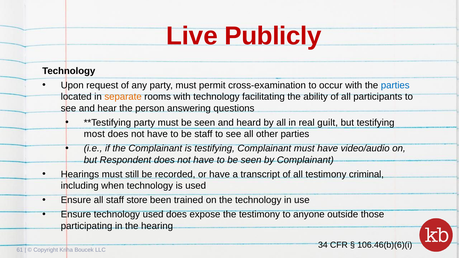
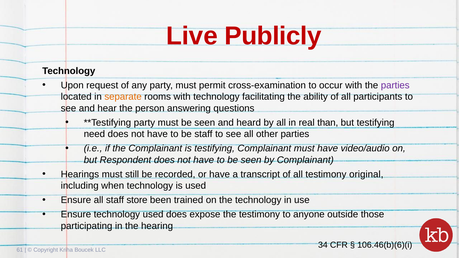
parties at (395, 85) colour: blue -> purple
guilt: guilt -> than
most: most -> need
criminal: criminal -> original
